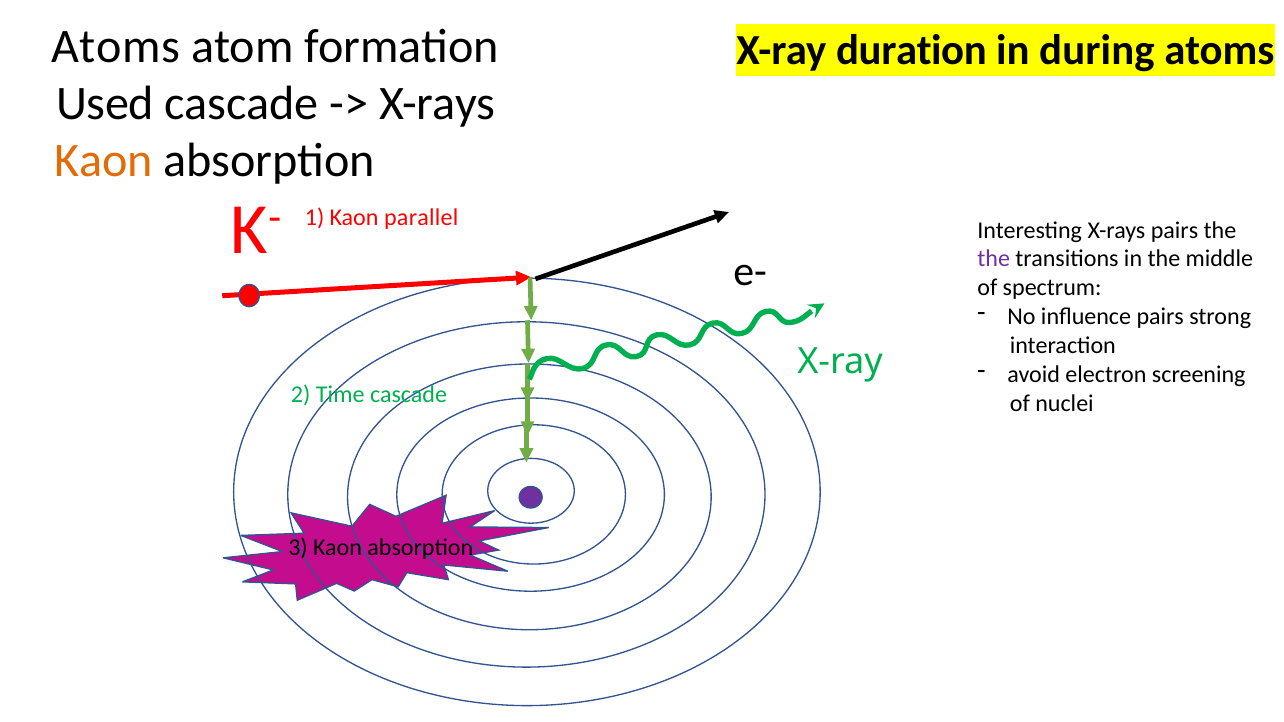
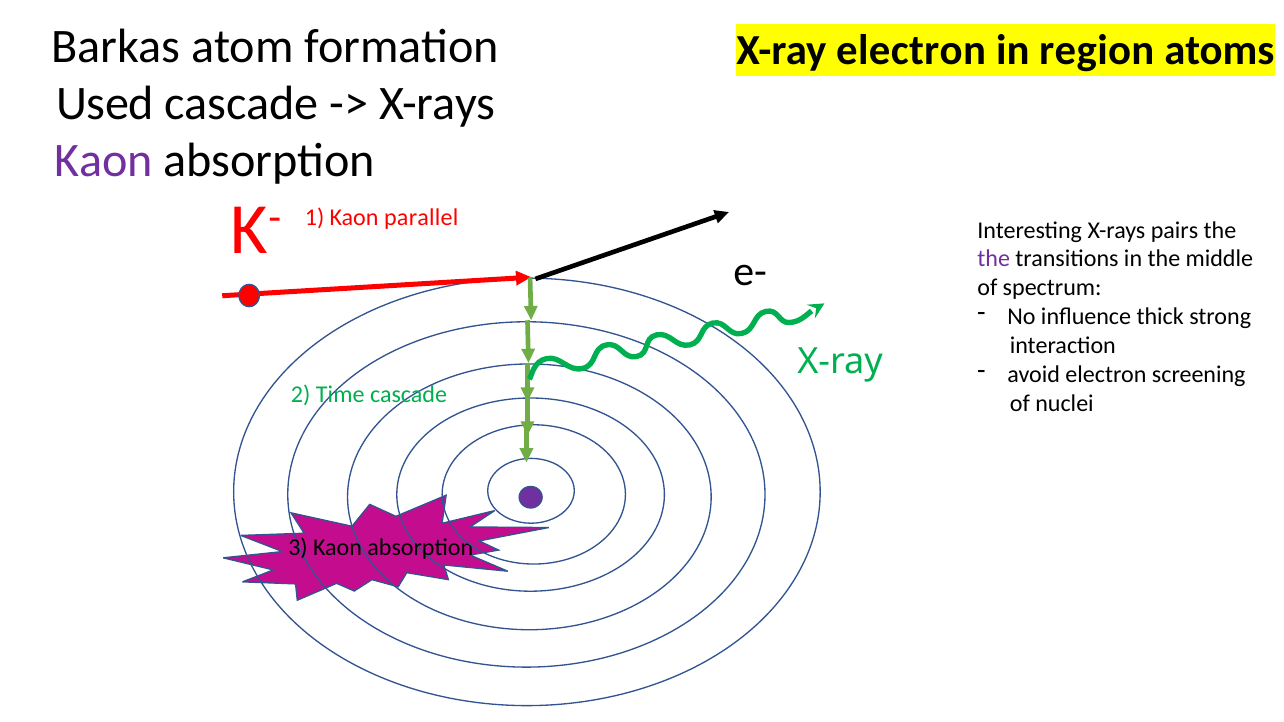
Atoms at (116, 47): Atoms -> Barkas
X-ray duration: duration -> electron
during: during -> region
Kaon at (104, 161) colour: orange -> purple
influence pairs: pairs -> thick
